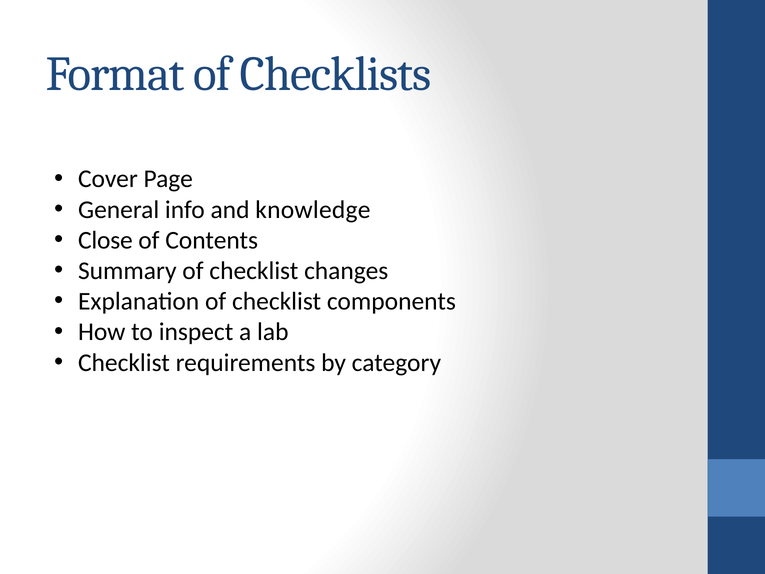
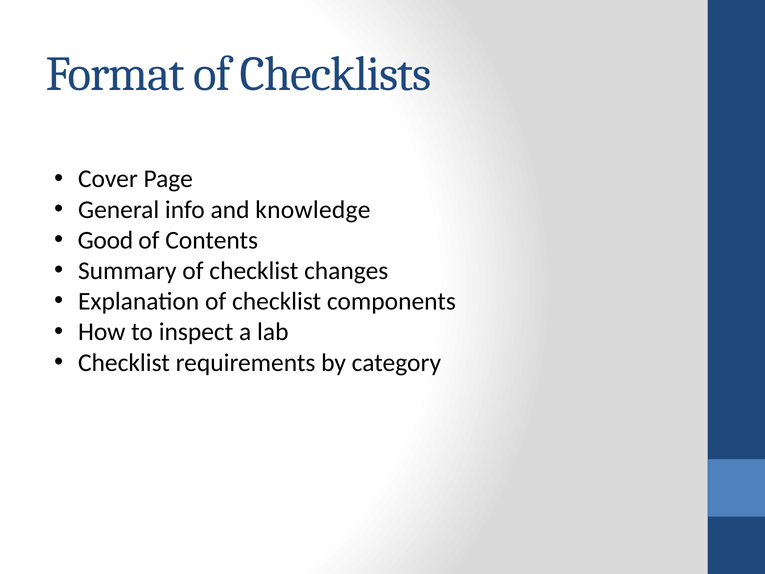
Close: Close -> Good
